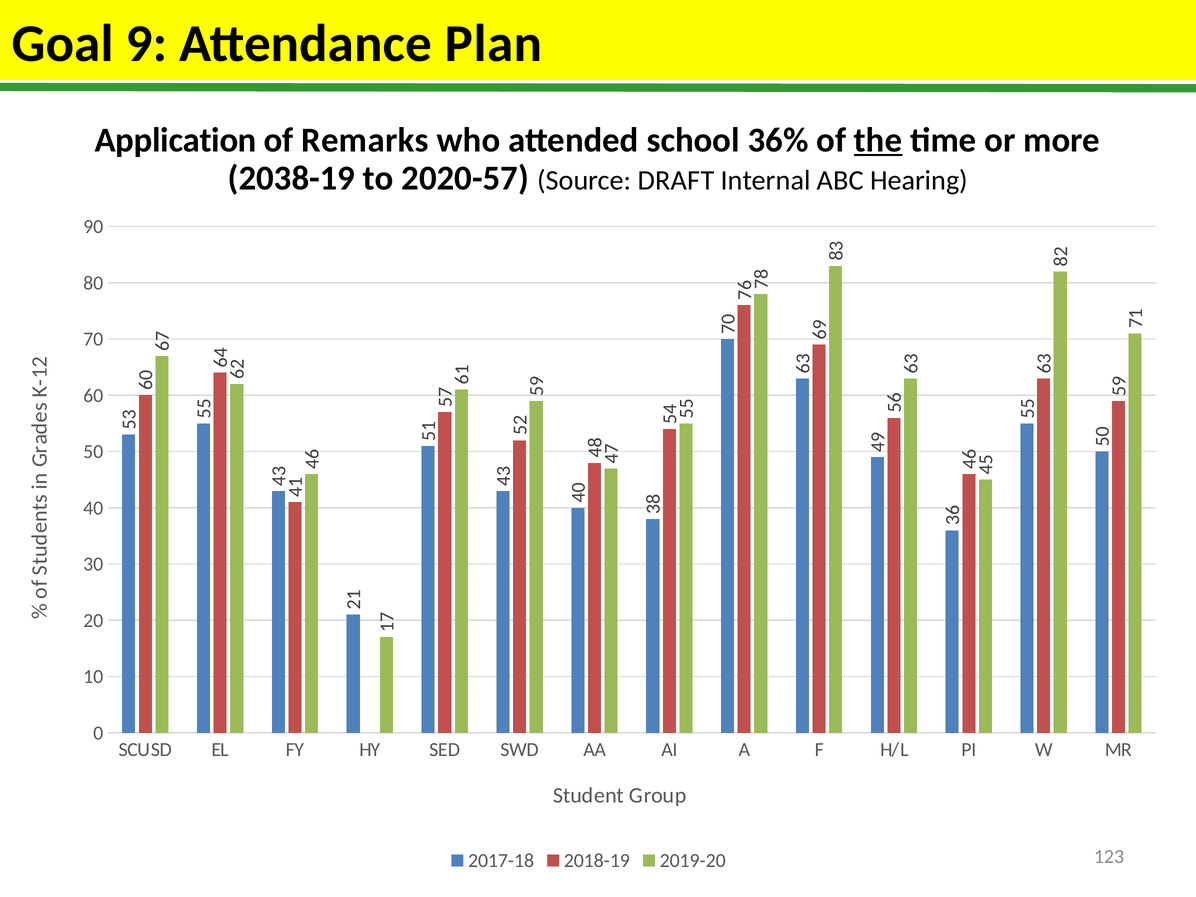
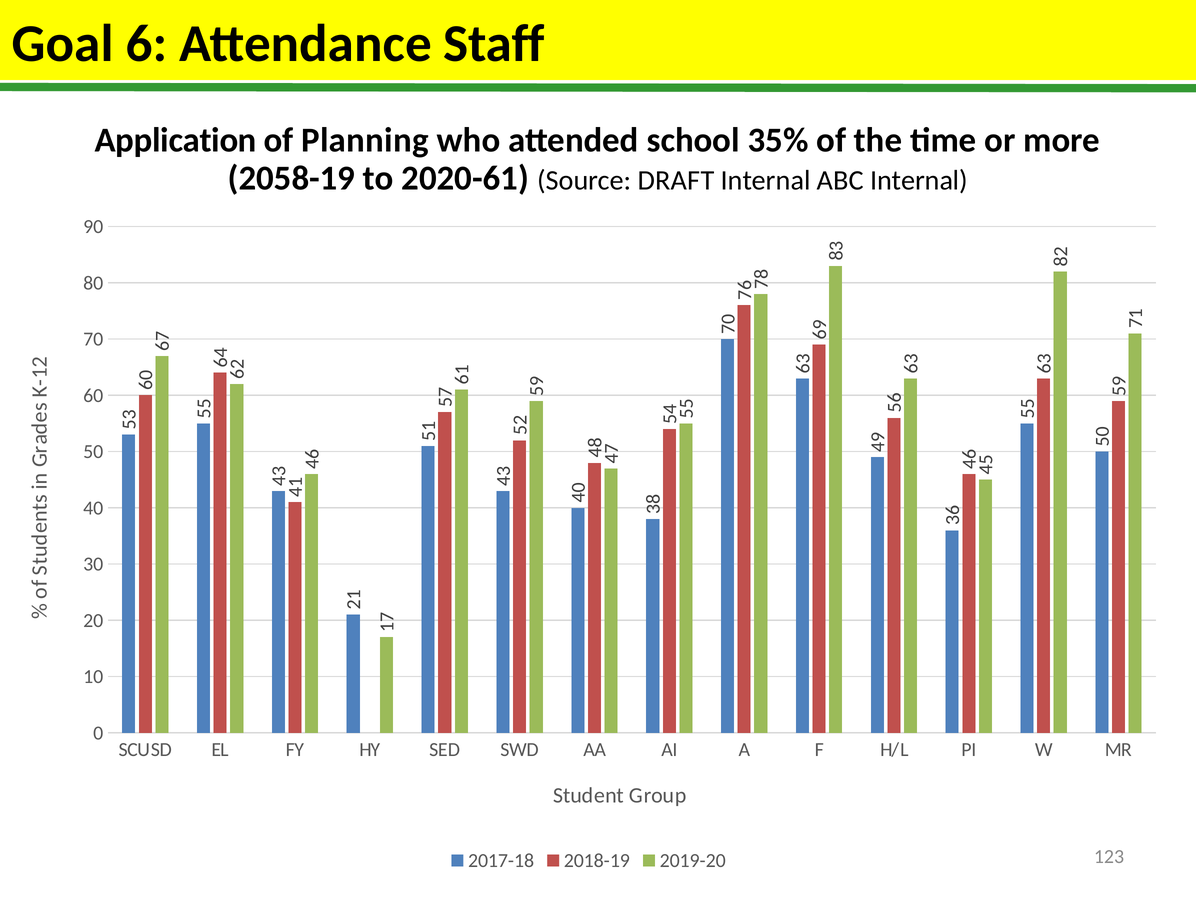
Goal 9: 9 -> 6
Plan: Plan -> Staff
Remarks: Remarks -> Planning
36%: 36% -> 35%
the underline: present -> none
2038-19: 2038-19 -> 2058-19
2020-57: 2020-57 -> 2020-61
ABC Hearing: Hearing -> Internal
